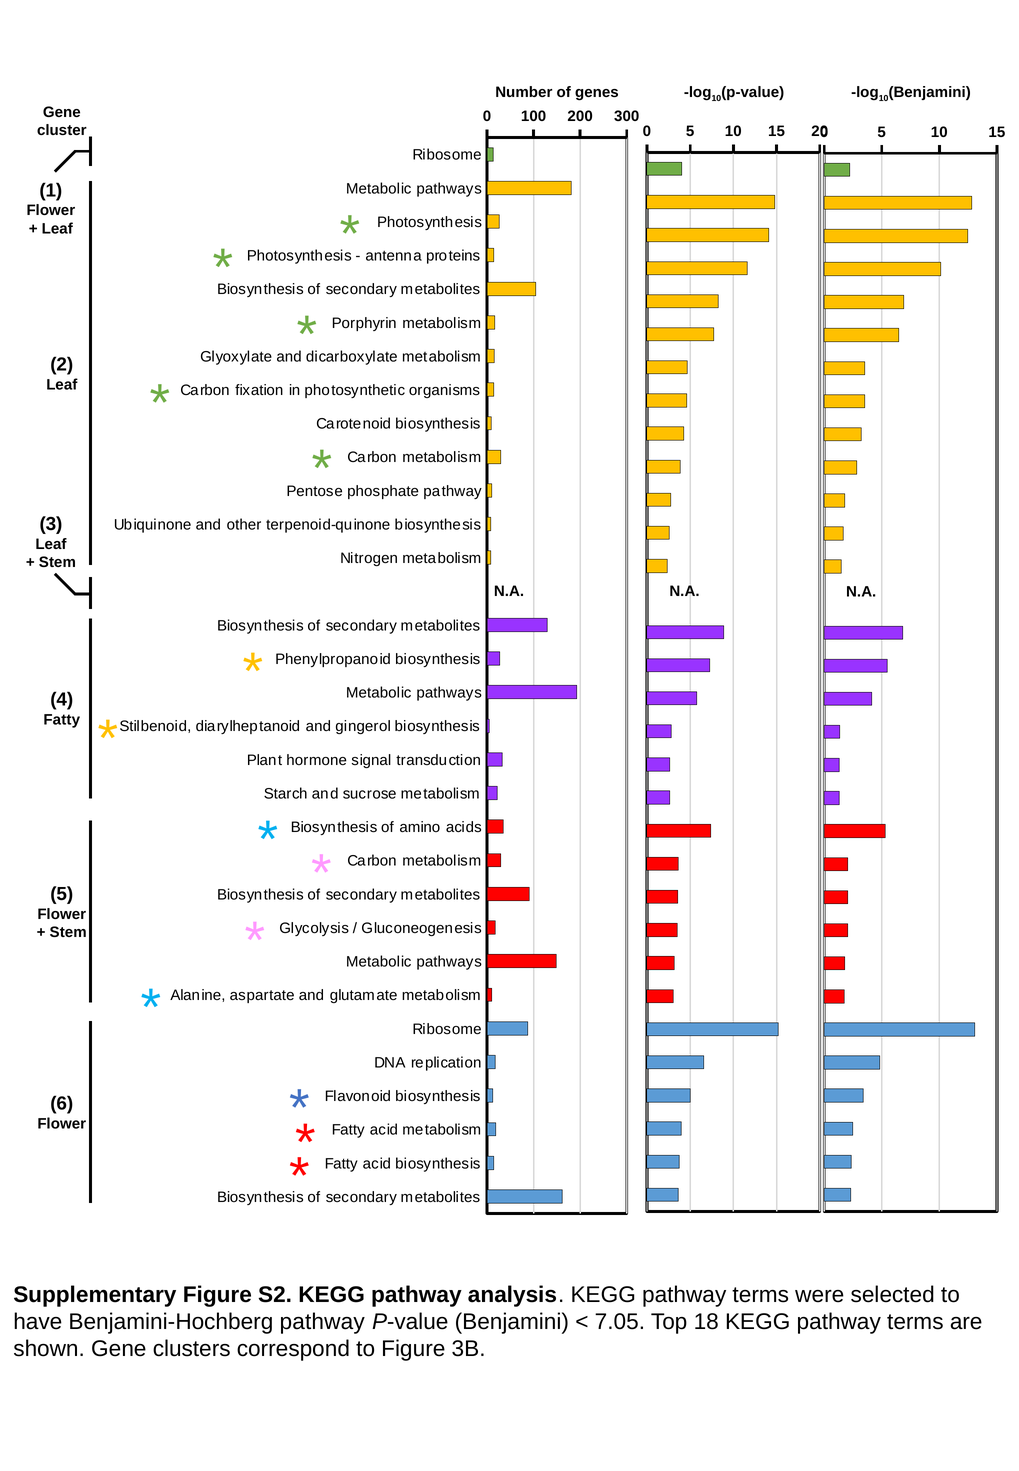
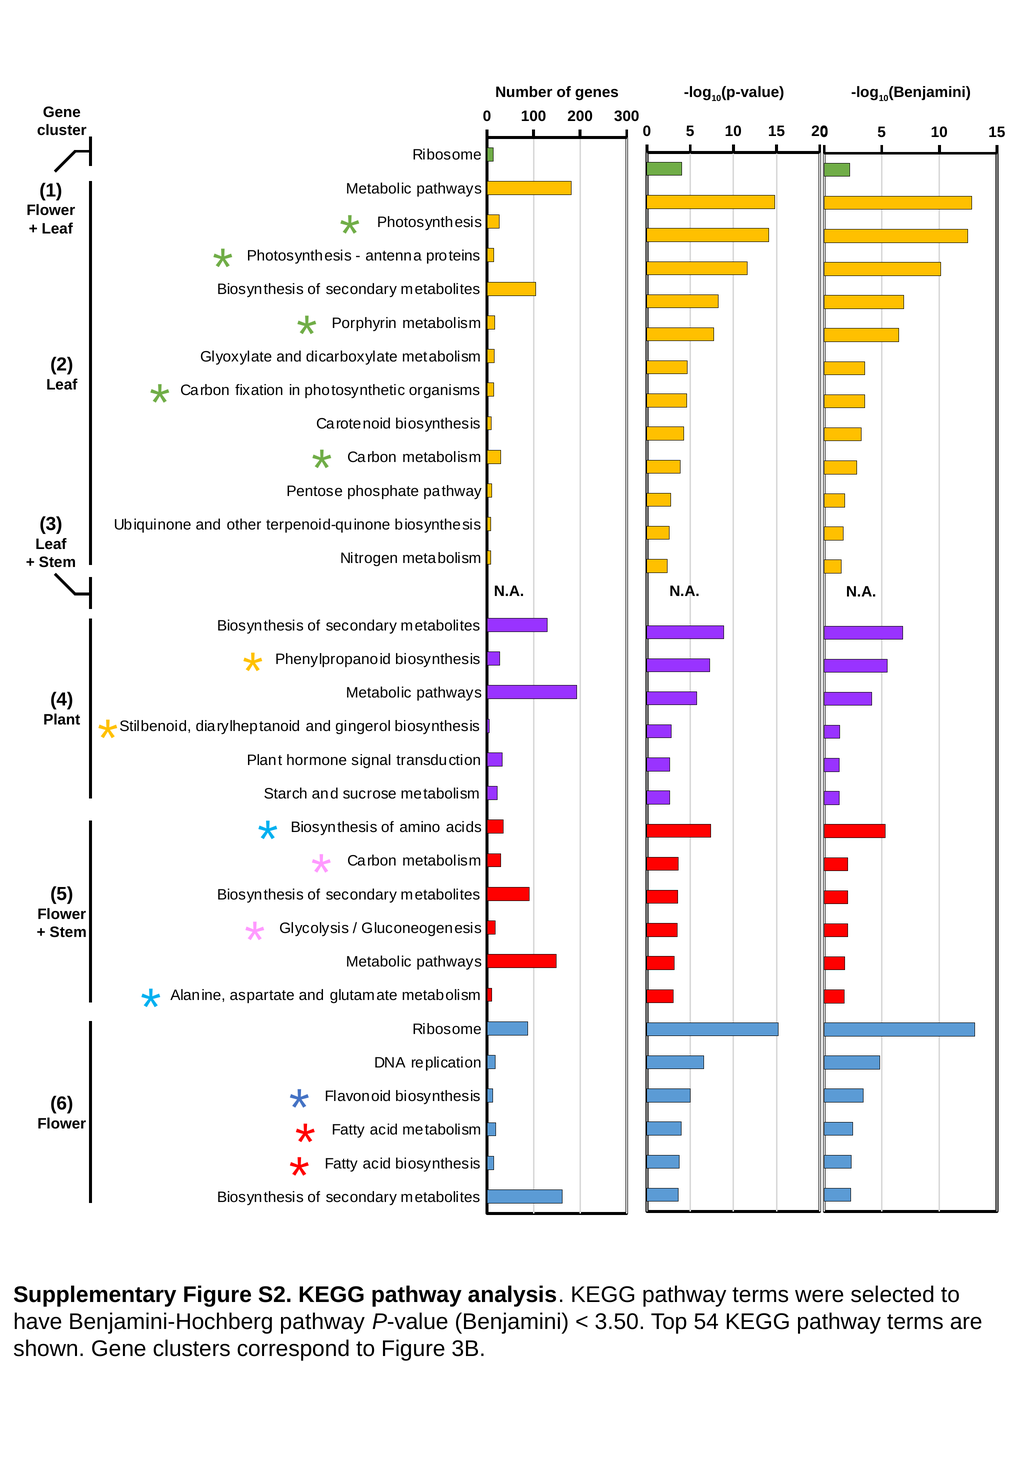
Fatty at (62, 720): Fatty -> Plant
7.05: 7.05 -> 3.50
18: 18 -> 54
